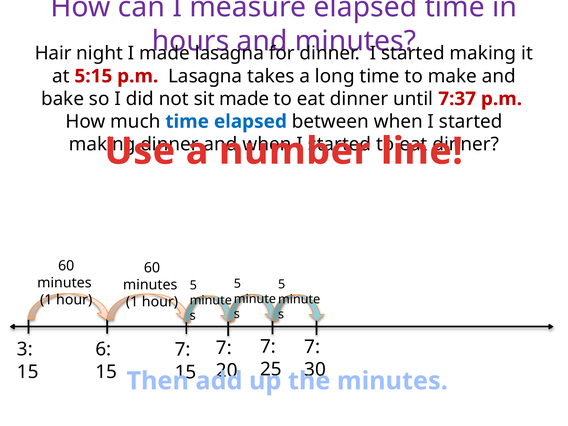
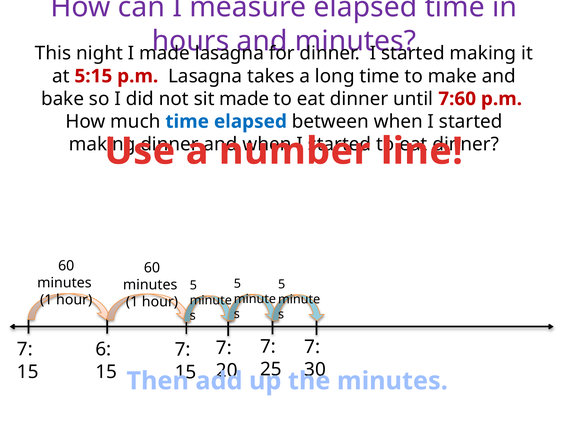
Hair: Hair -> This
7:37: 7:37 -> 7:60
3 at (25, 349): 3 -> 7
